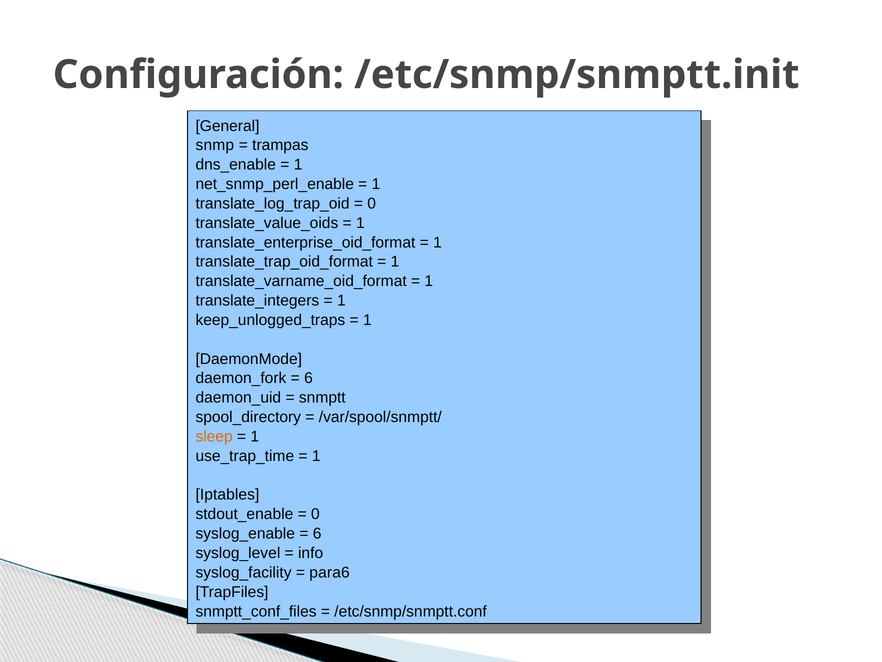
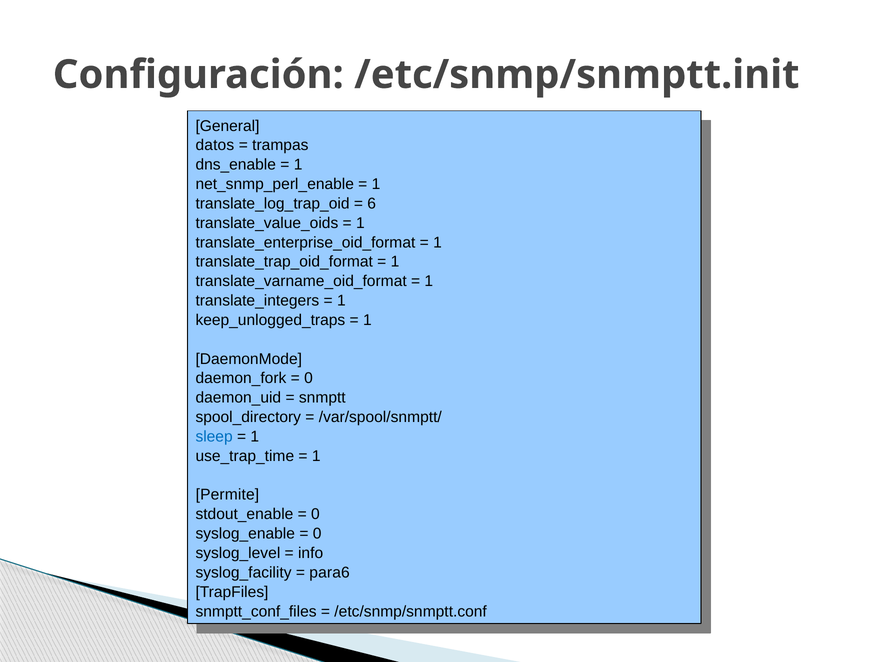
snmp: snmp -> datos
0 at (372, 203): 0 -> 6
6 at (308, 378): 6 -> 0
sleep at (214, 436) colour: orange -> blue
Iptables: Iptables -> Permite
6 at (317, 533): 6 -> 0
